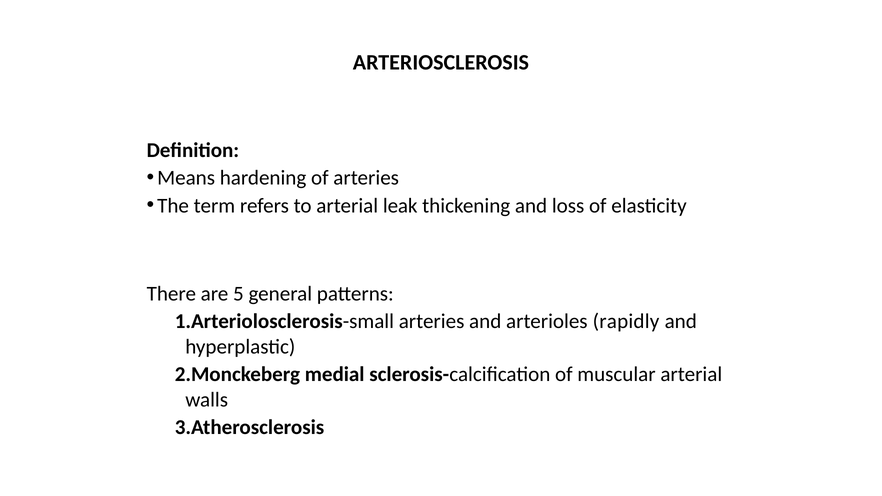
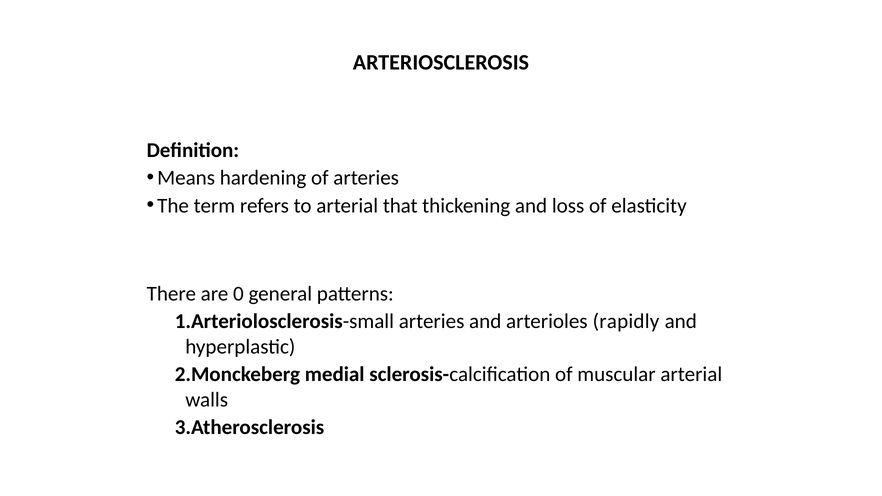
leak: leak -> that
5: 5 -> 0
